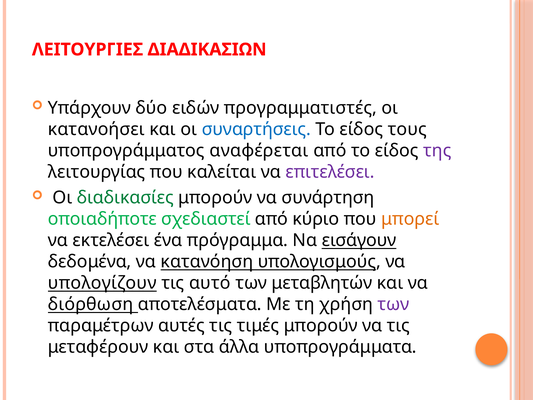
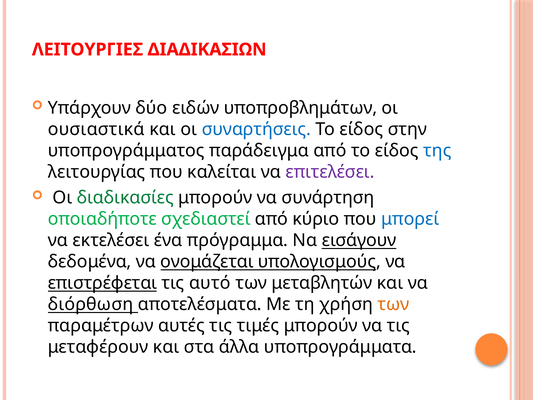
προγραμματιστές: προγραμματιστές -> υποπροβλημάτων
κατανοήσει: κατανοήσει -> ουσιαστικά
τους: τους -> στην
αναφέρεται: αναφέρεται -> παράδειγμα
της colour: purple -> blue
μπορεί colour: orange -> blue
κατανόηση: κατανόηση -> ονομάζεται
υπολογίζουν: υπολογίζουν -> επιστρέφεται
των at (393, 304) colour: purple -> orange
